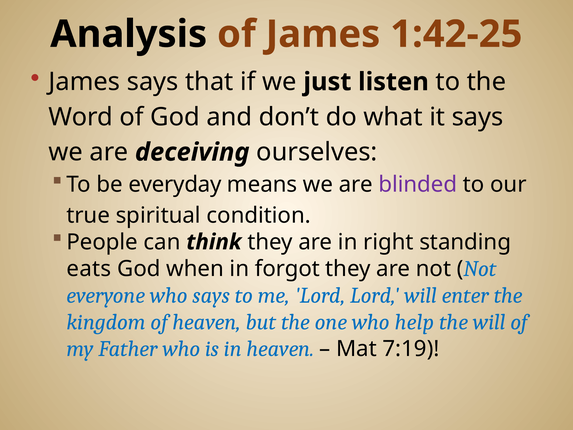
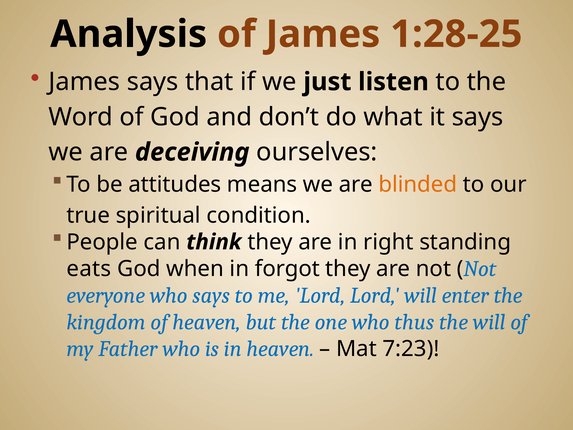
1:42-25: 1:42-25 -> 1:28-25
everyday: everyday -> attitudes
blinded colour: purple -> orange
help: help -> thus
7:19: 7:19 -> 7:23
